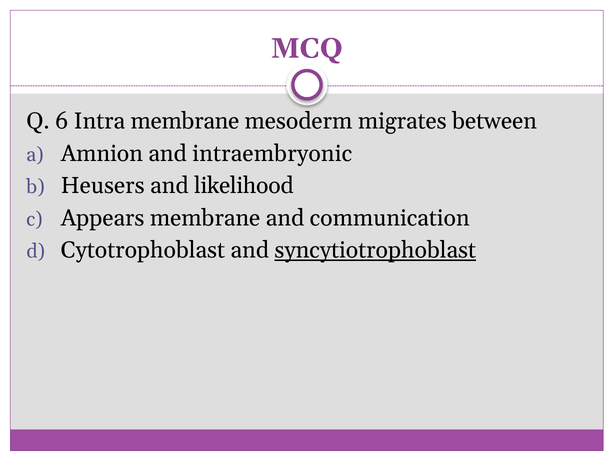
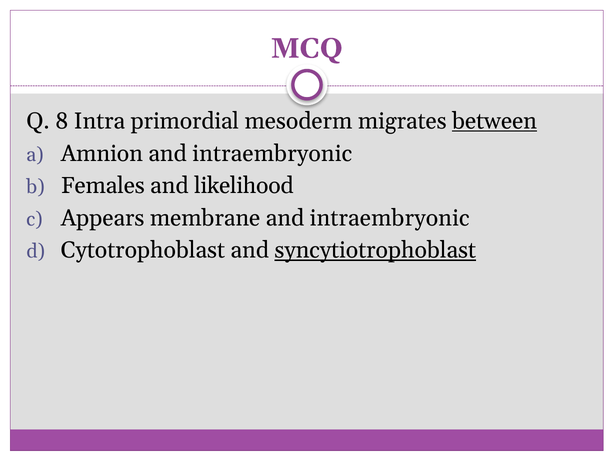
6: 6 -> 8
Intra membrane: membrane -> primordial
between underline: none -> present
Heusers: Heusers -> Females
membrane and communication: communication -> intraembryonic
